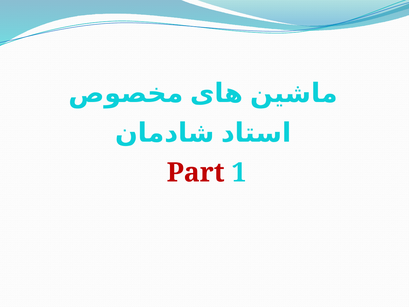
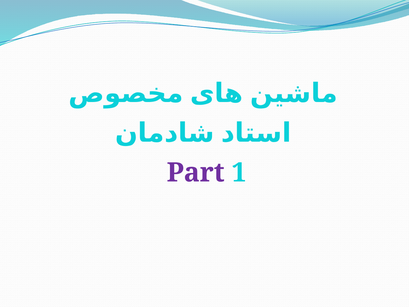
Part colour: red -> purple
